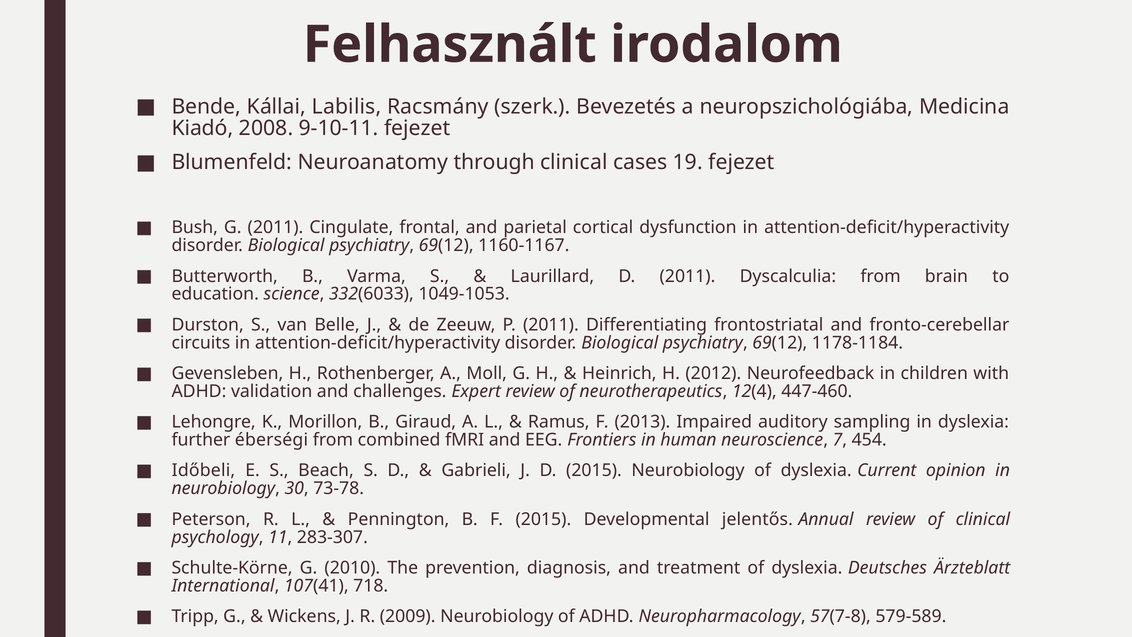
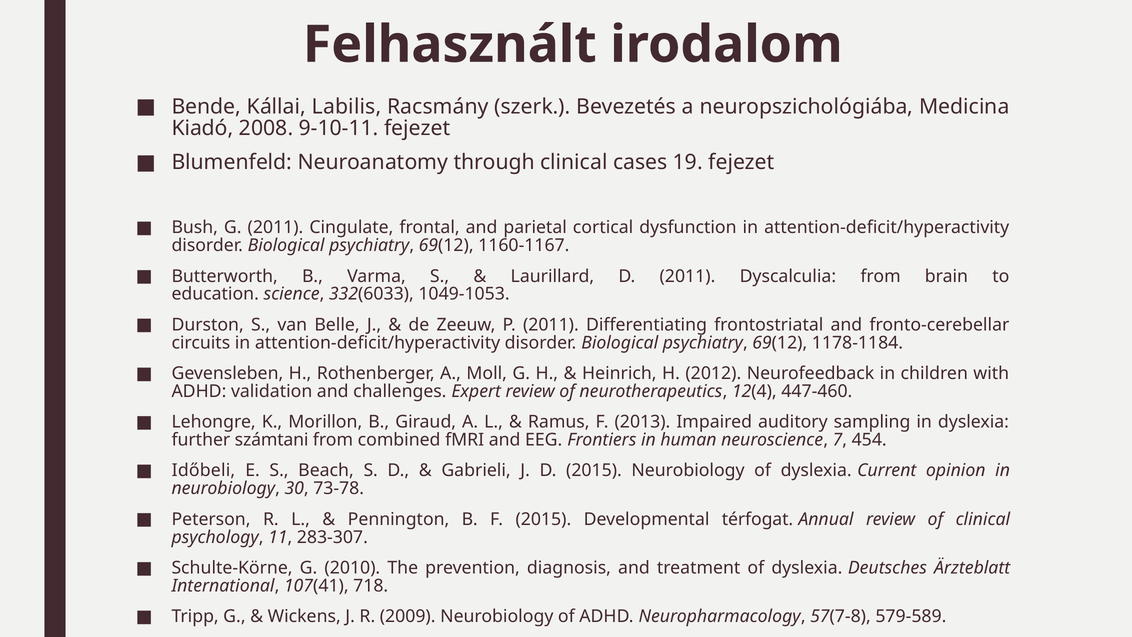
éberségi: éberségi -> számtani
jelentős: jelentős -> térfogat
